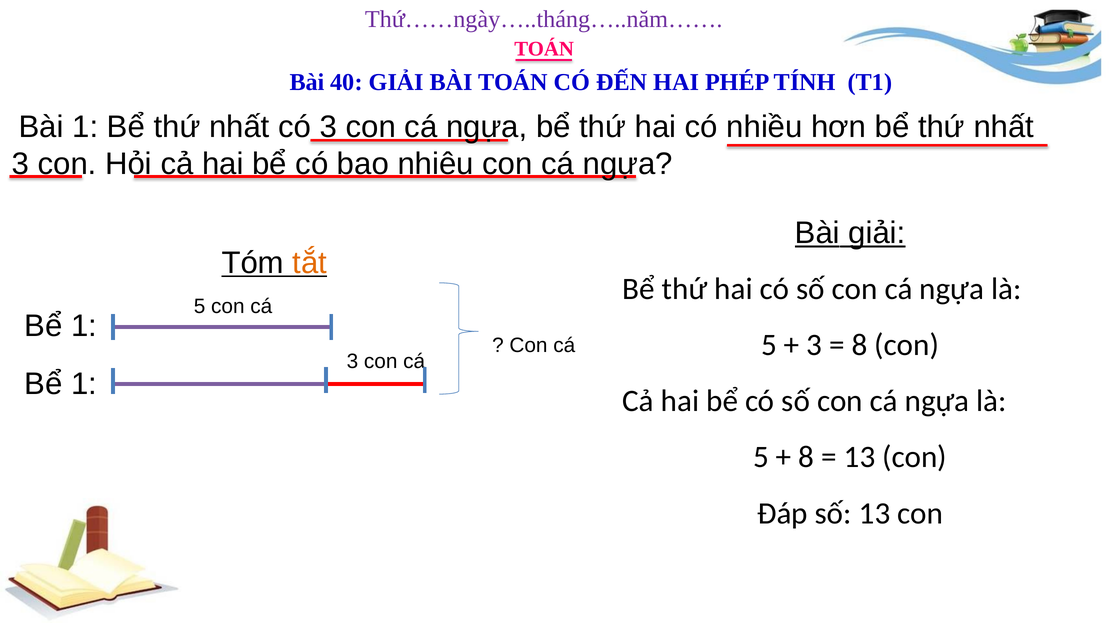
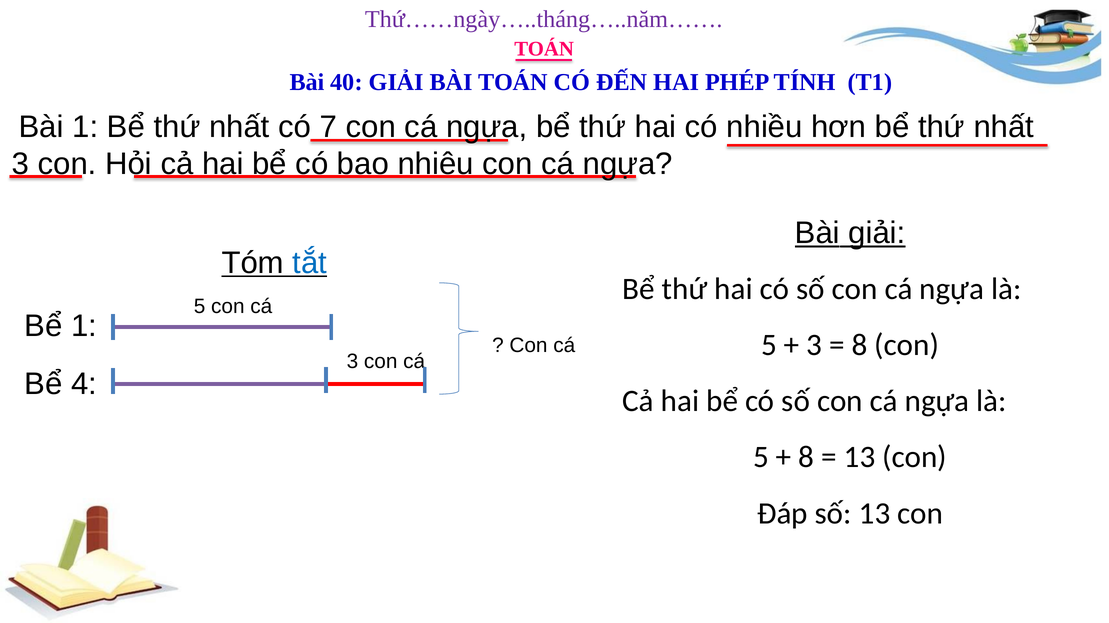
có 3: 3 -> 7
tắt colour: orange -> blue
1 at (84, 384): 1 -> 4
